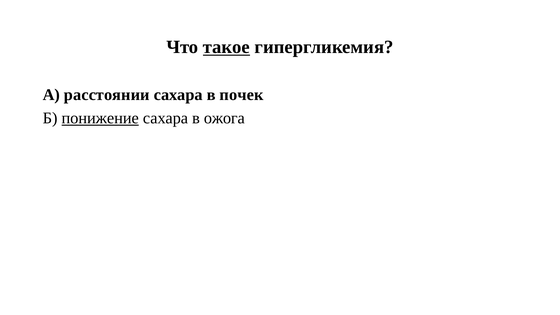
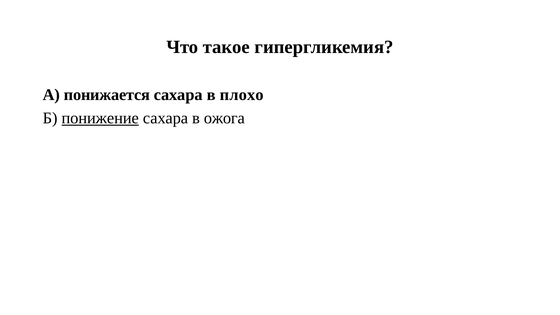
такое underline: present -> none
расстоянии: расстоянии -> понижается
почек: почек -> плохо
